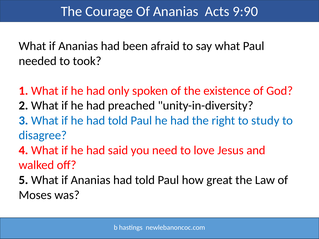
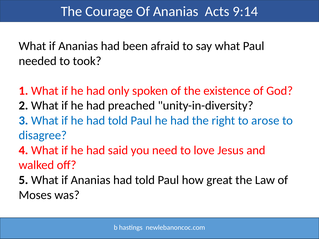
9:90: 9:90 -> 9:14
study: study -> arose
